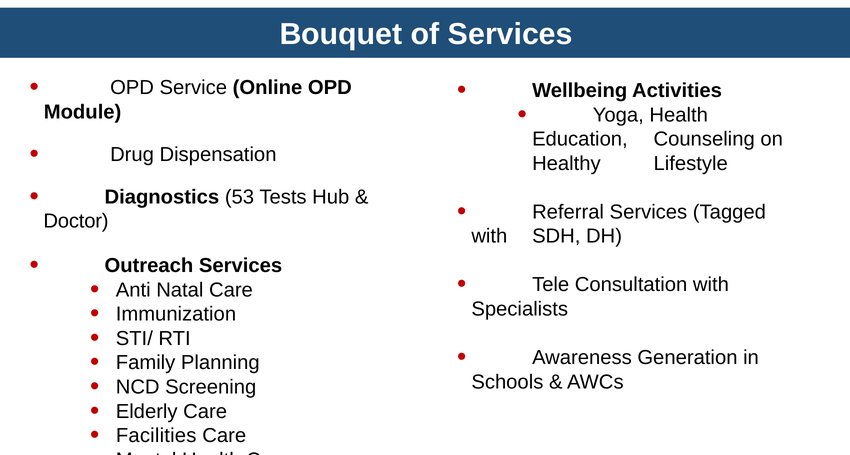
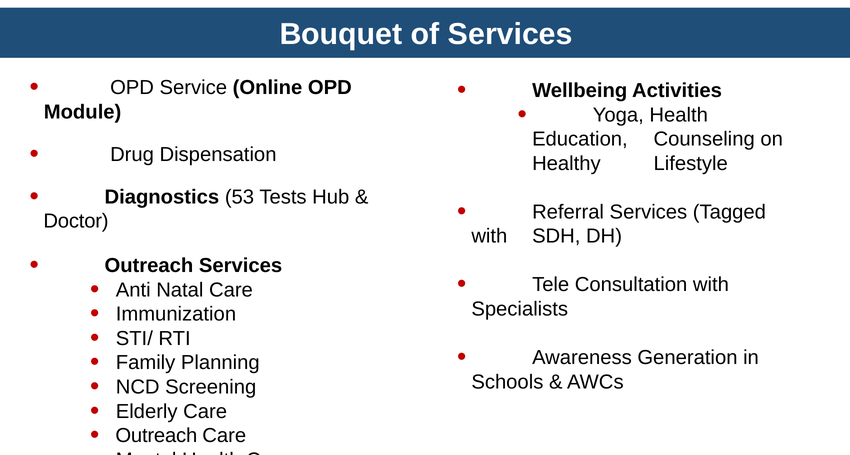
Facilities at (156, 436): Facilities -> Outreach
